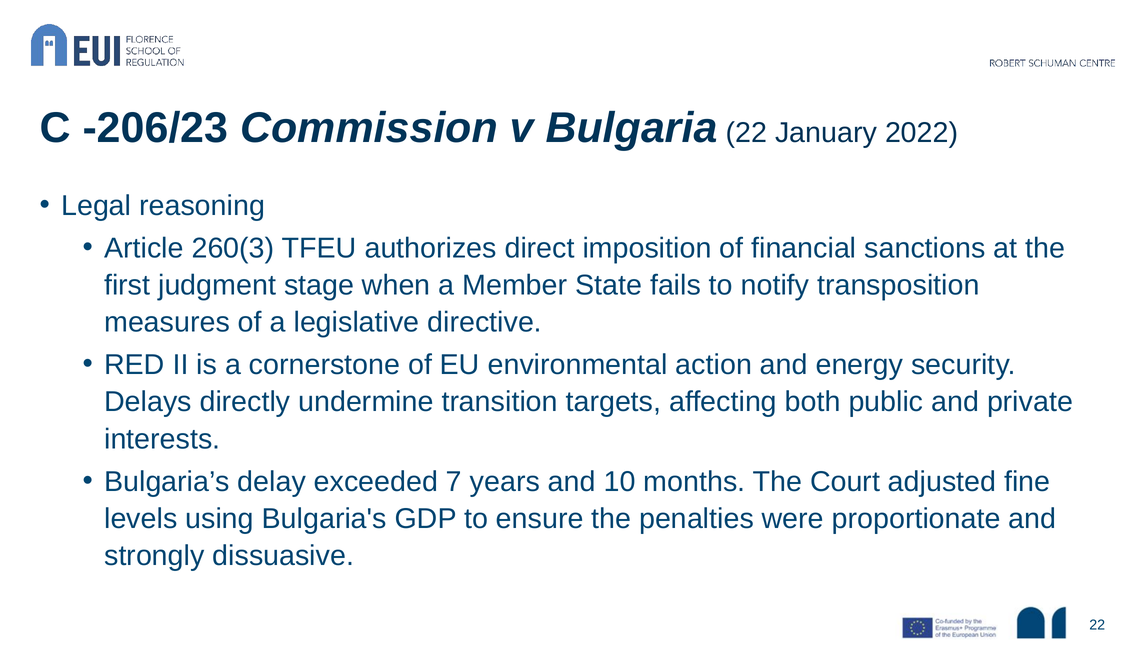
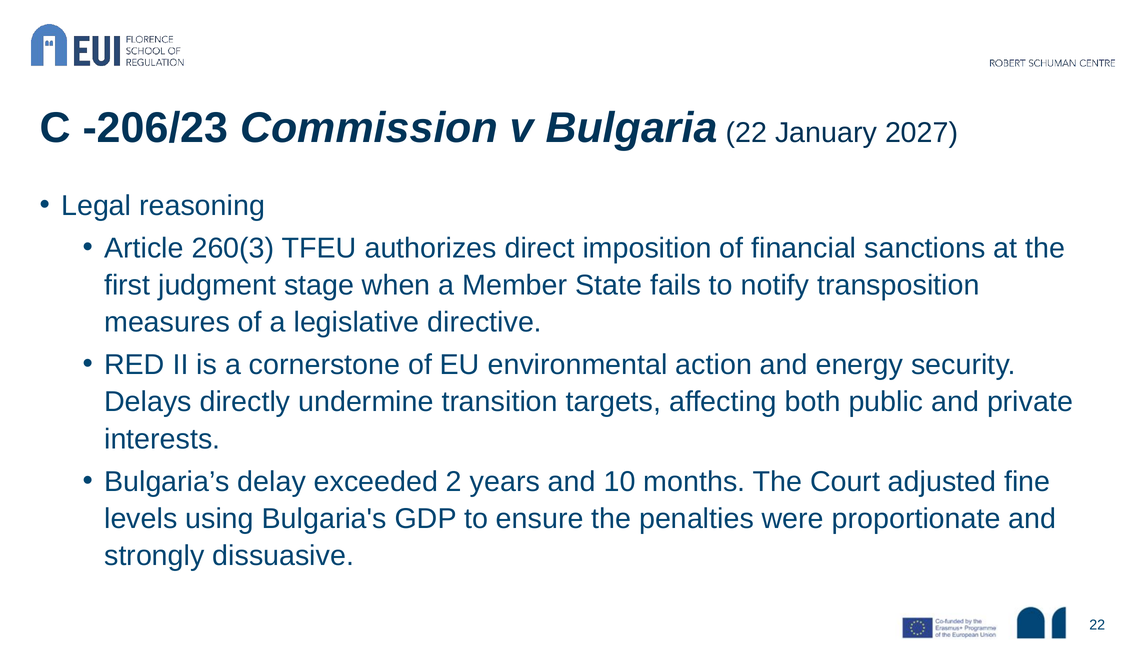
2022: 2022 -> 2027
7: 7 -> 2
